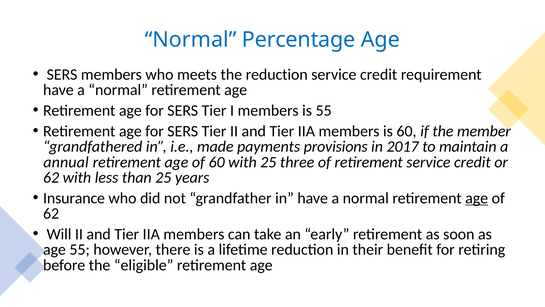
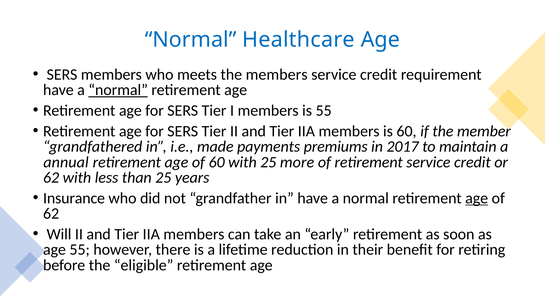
Percentage: Percentage -> Healthcare
the reduction: reduction -> members
normal at (118, 90) underline: none -> present
provisions: provisions -> premiums
three: three -> more
